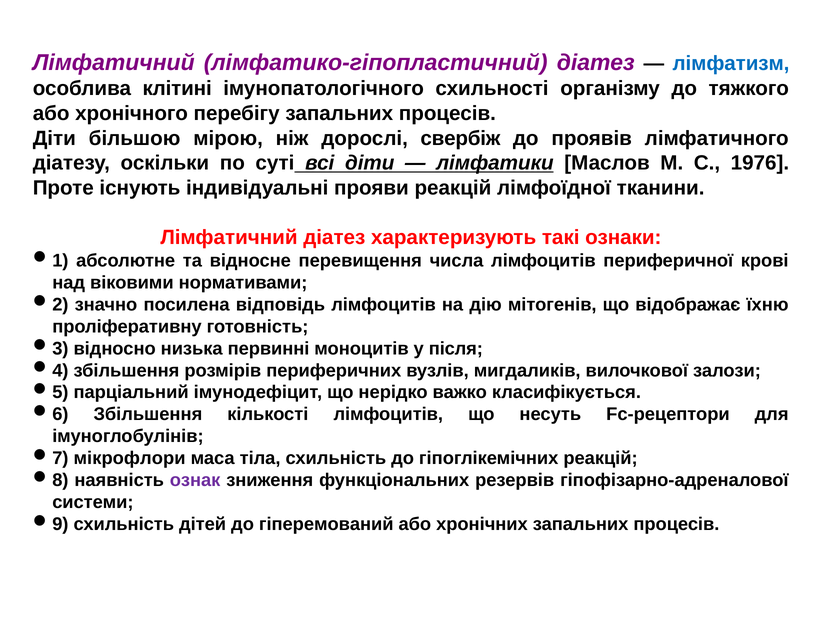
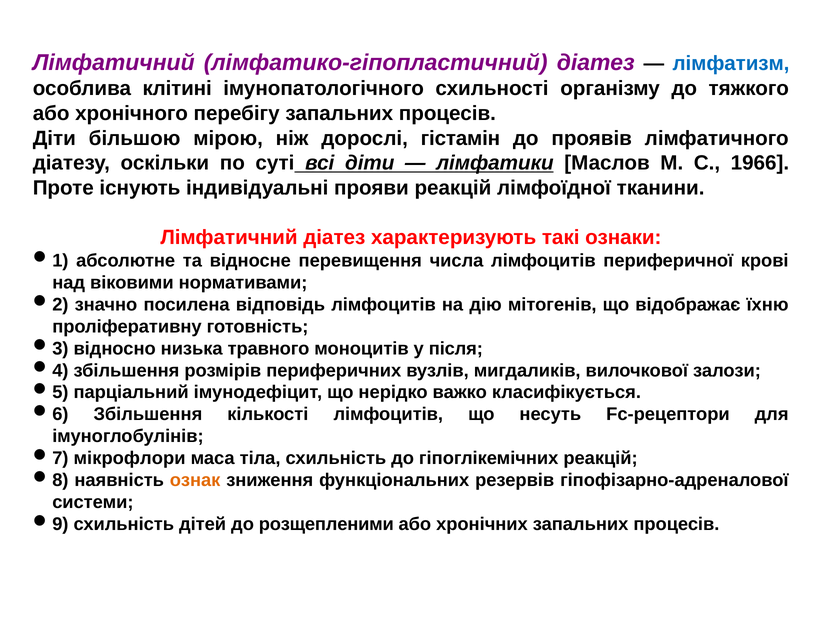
свербіж: свербіж -> гiстамiн
1976: 1976 -> 1966
первинні: первинні -> травного
ознак colour: purple -> orange
гiперемований: гiперемований -> розщепленими
